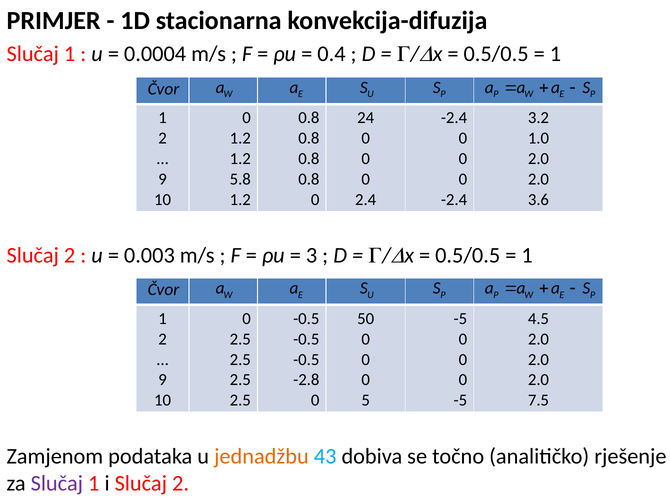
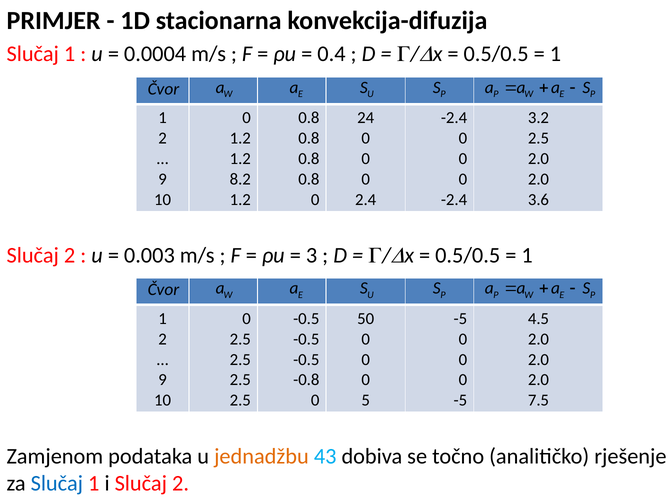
1.0 at (538, 138): 1.0 -> 2.5
5.8: 5.8 -> 8.2
-2.8: -2.8 -> -0.8
Slučaj at (57, 483) colour: purple -> blue
